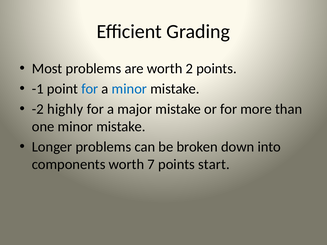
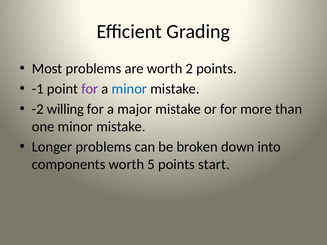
for at (90, 89) colour: blue -> purple
highly: highly -> willing
7: 7 -> 5
